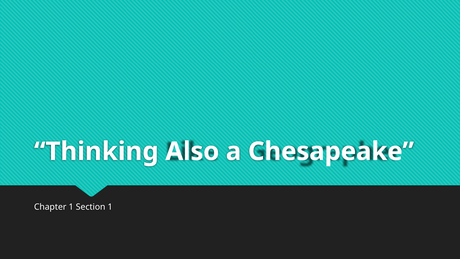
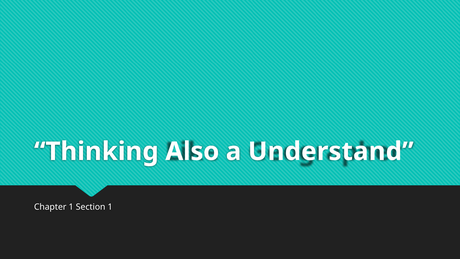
Chesapeake: Chesapeake -> Understand
